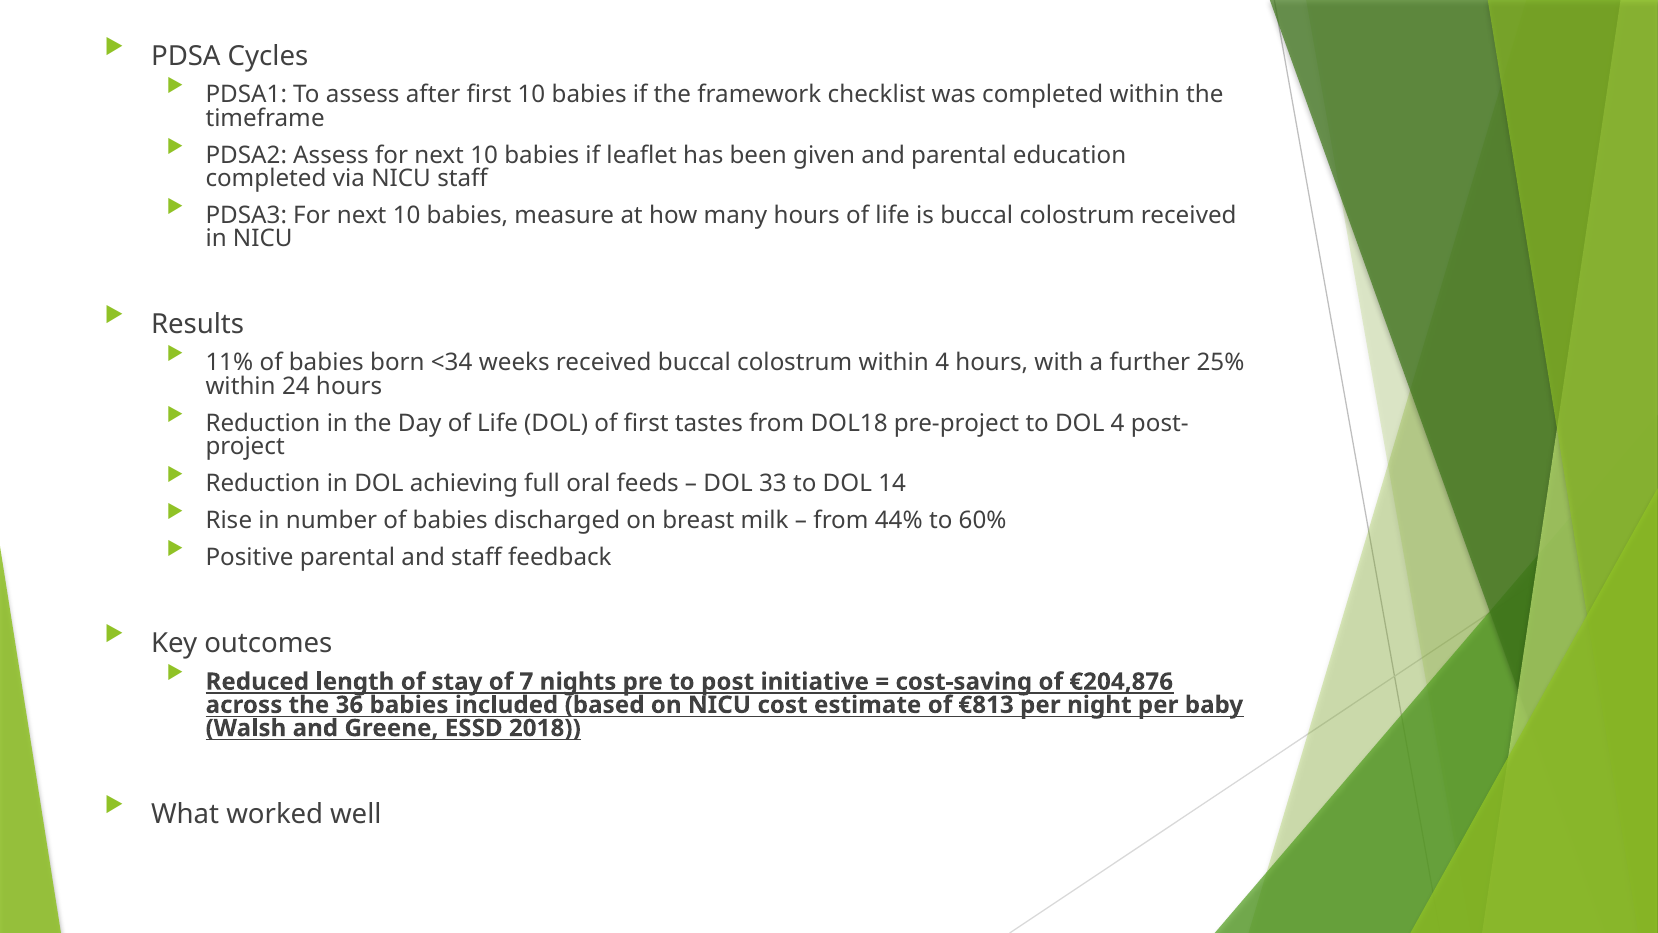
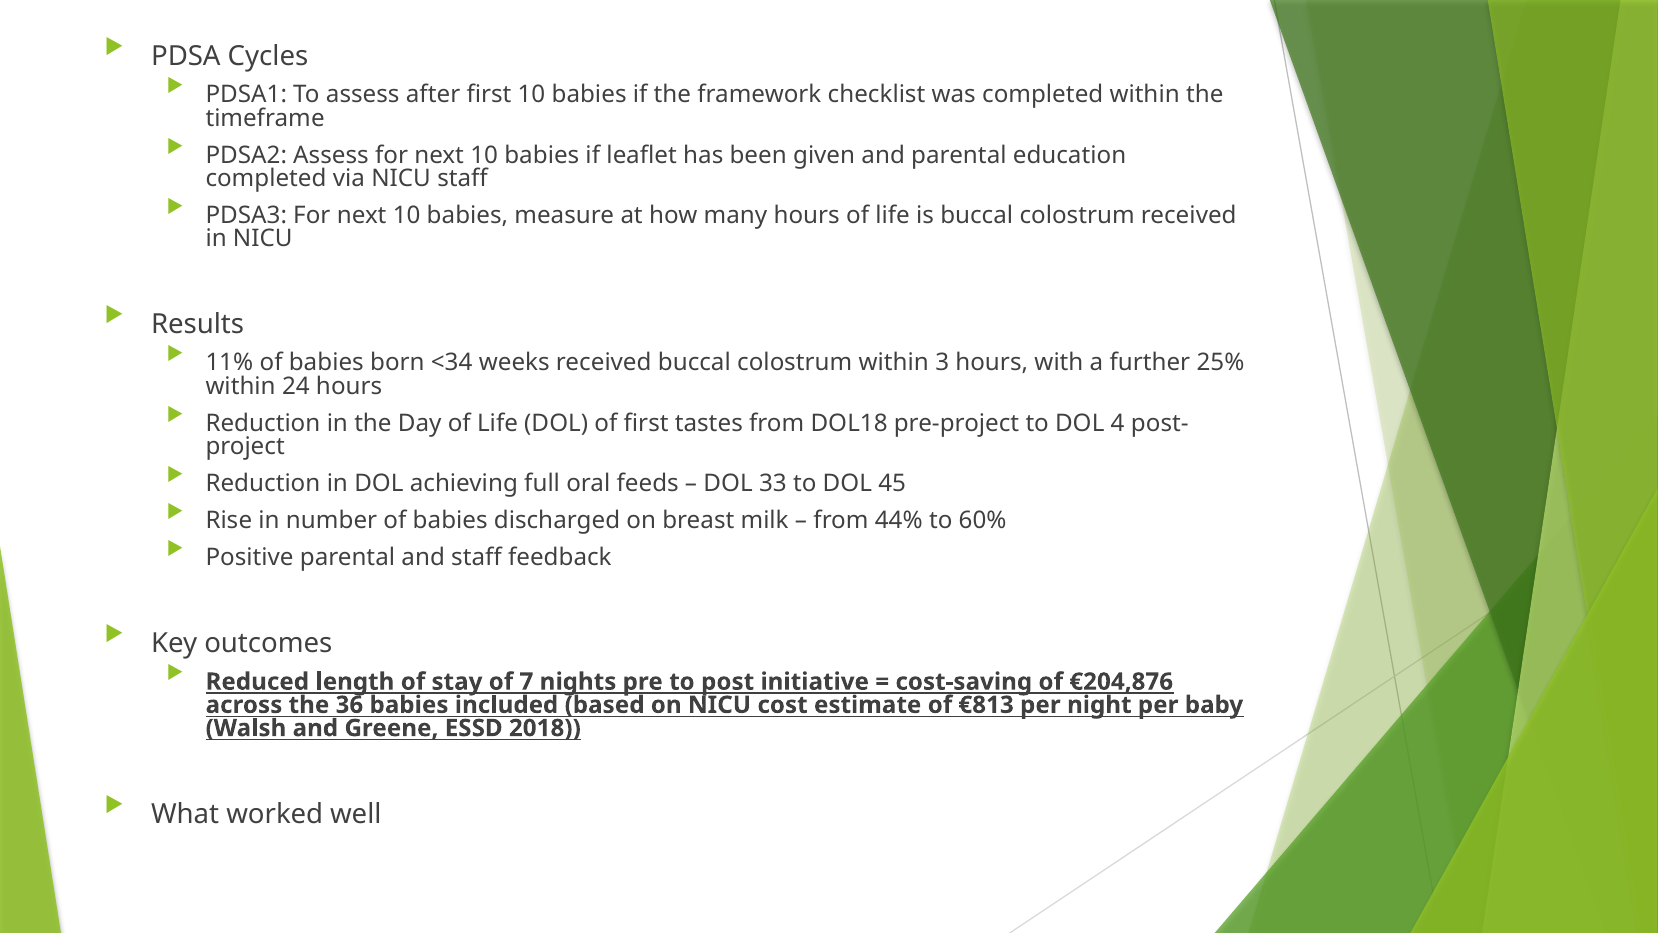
within 4: 4 -> 3
14: 14 -> 45
